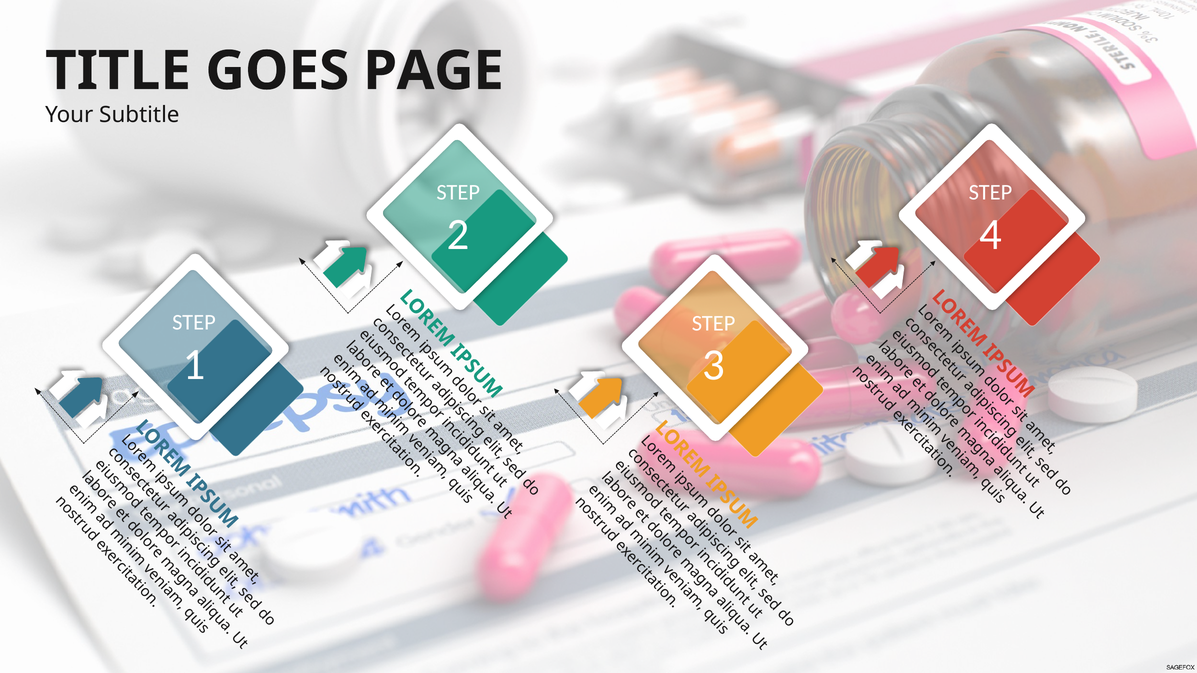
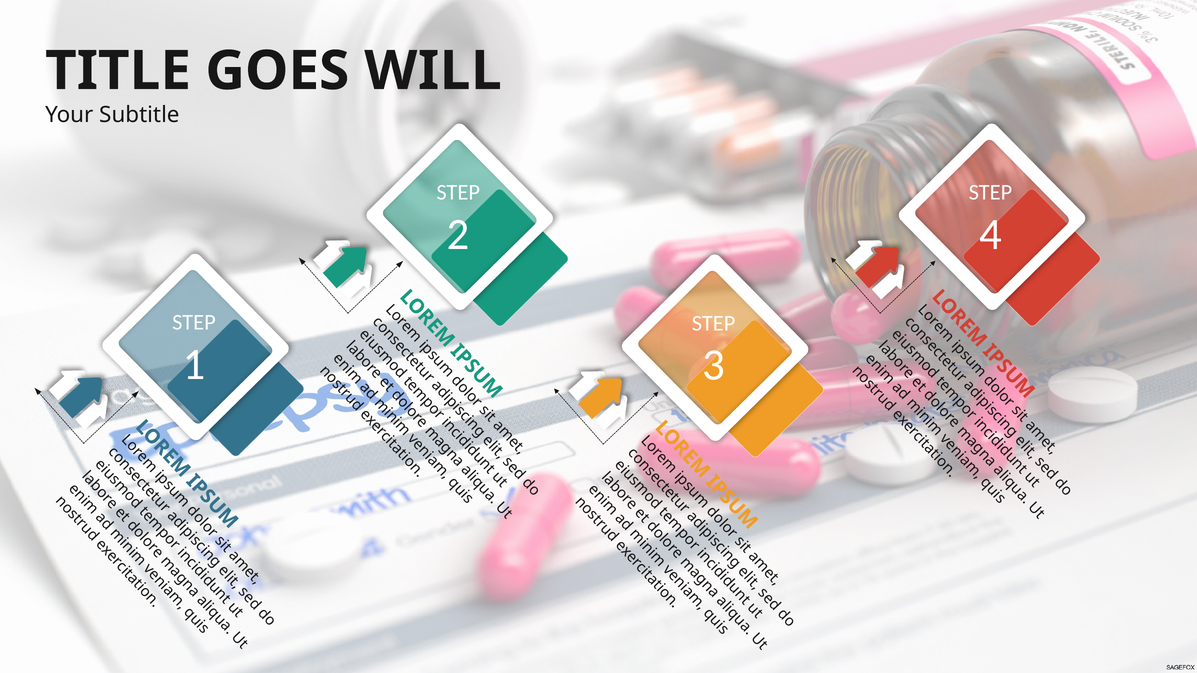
PAGE: PAGE -> WILL
